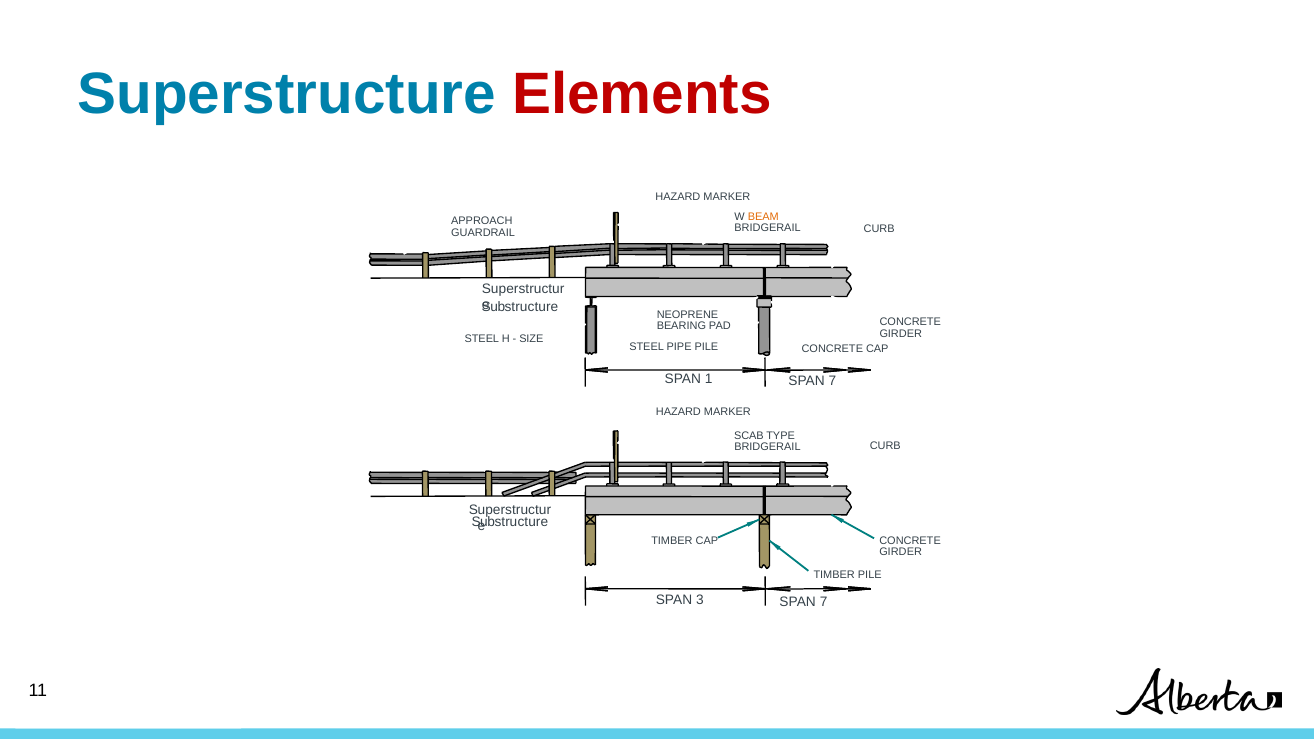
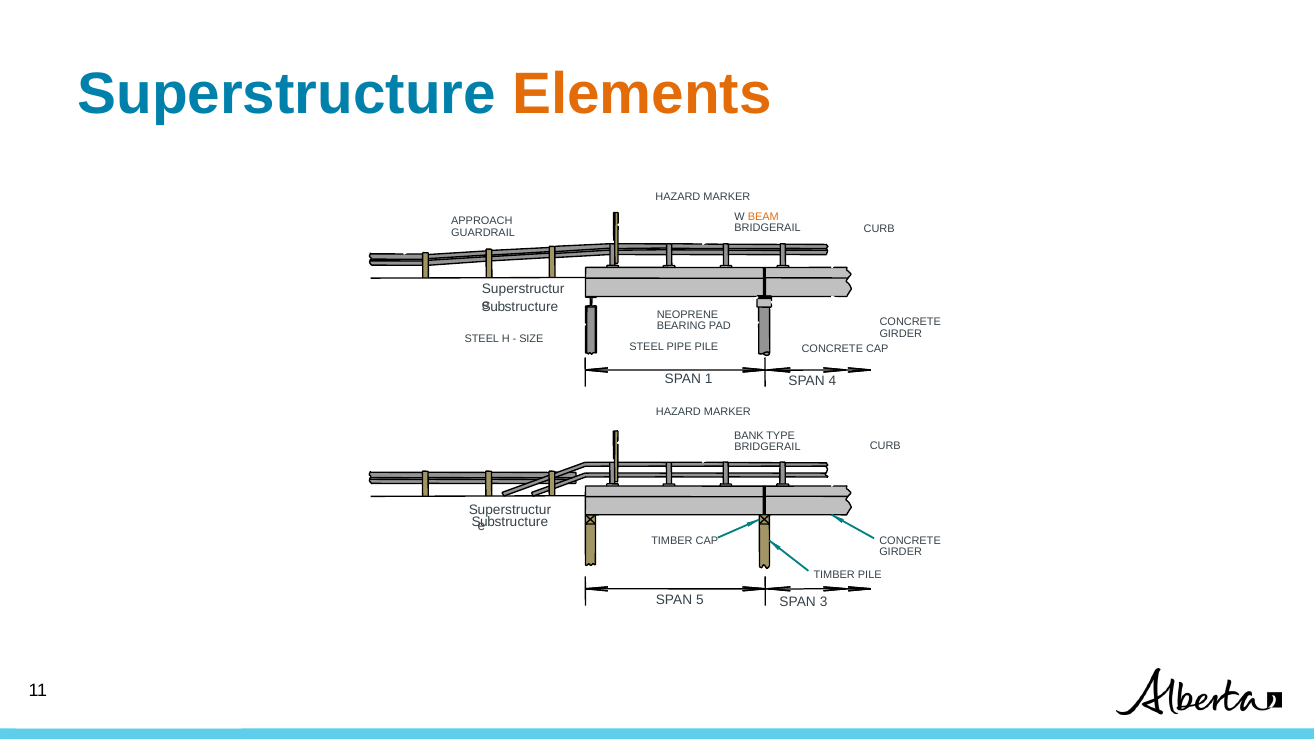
Elements colour: red -> orange
1 SPAN 7: 7 -> 4
SCAB: SCAB -> BANK
3: 3 -> 5
7 at (824, 603): 7 -> 3
